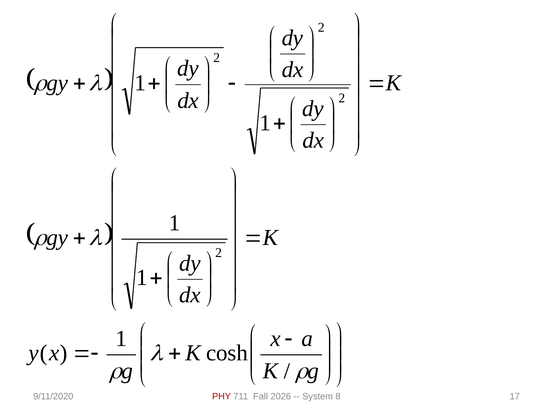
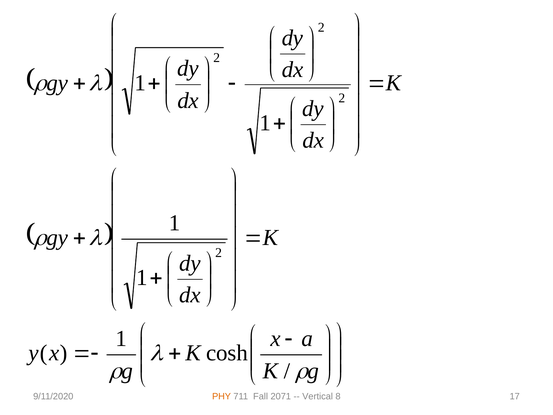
PHY colour: red -> orange
2026: 2026 -> 2071
System: System -> Vertical
